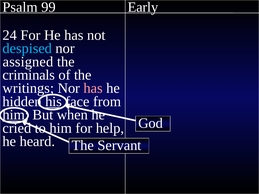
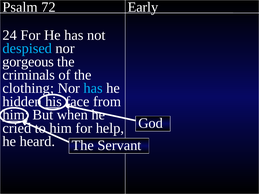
99: 99 -> 72
assigned: assigned -> gorgeous
writings: writings -> clothing
has at (93, 88) colour: pink -> light blue
